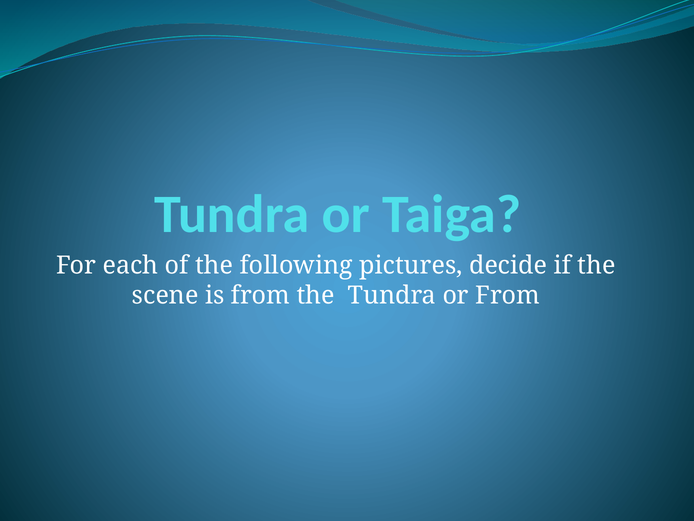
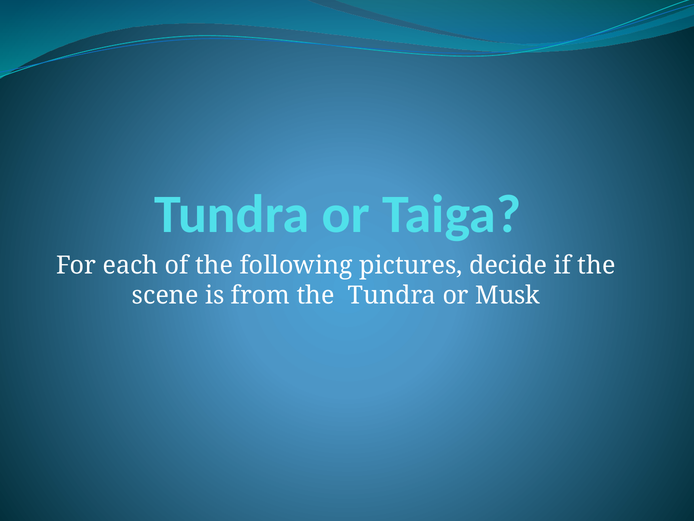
or From: From -> Musk
